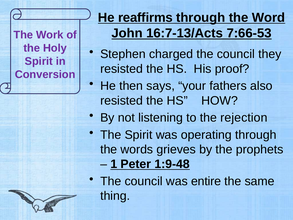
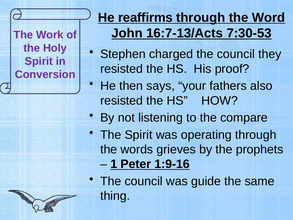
7:66-53: 7:66-53 -> 7:30-53
rejection: rejection -> compare
1:9-48: 1:9-48 -> 1:9-16
entire: entire -> guide
